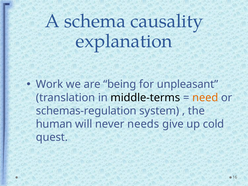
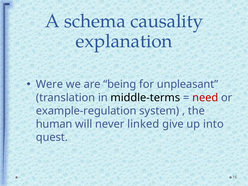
Work: Work -> Were
need colour: orange -> red
schemas-regulation: schemas-regulation -> example-regulation
needs: needs -> linked
cold: cold -> into
